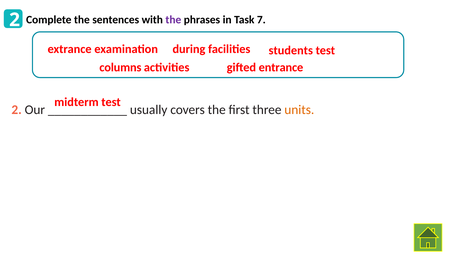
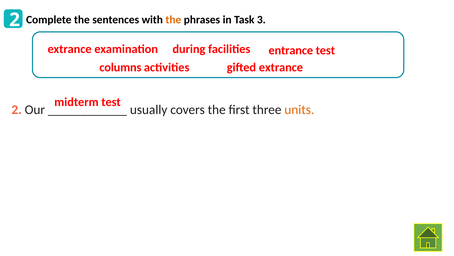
the at (173, 20) colour: purple -> orange
7: 7 -> 3
students: students -> entrance
gifted entrance: entrance -> extrance
